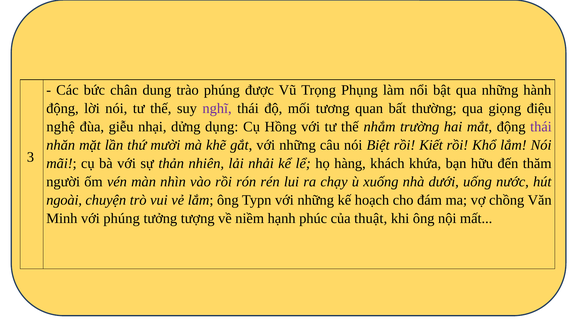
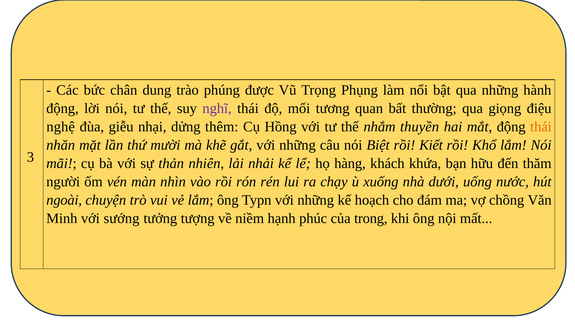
dụng: dụng -> thêm
trường: trường -> thuyền
thái at (541, 127) colour: purple -> orange
với phúng: phúng -> sướng
thuật: thuật -> trong
